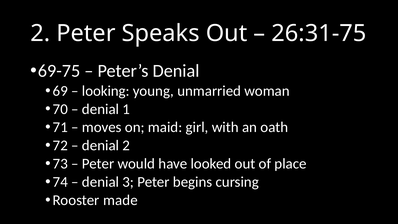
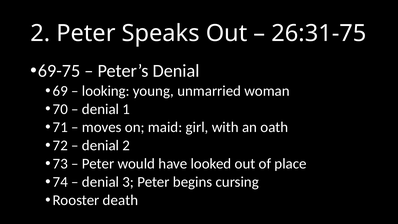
made: made -> death
